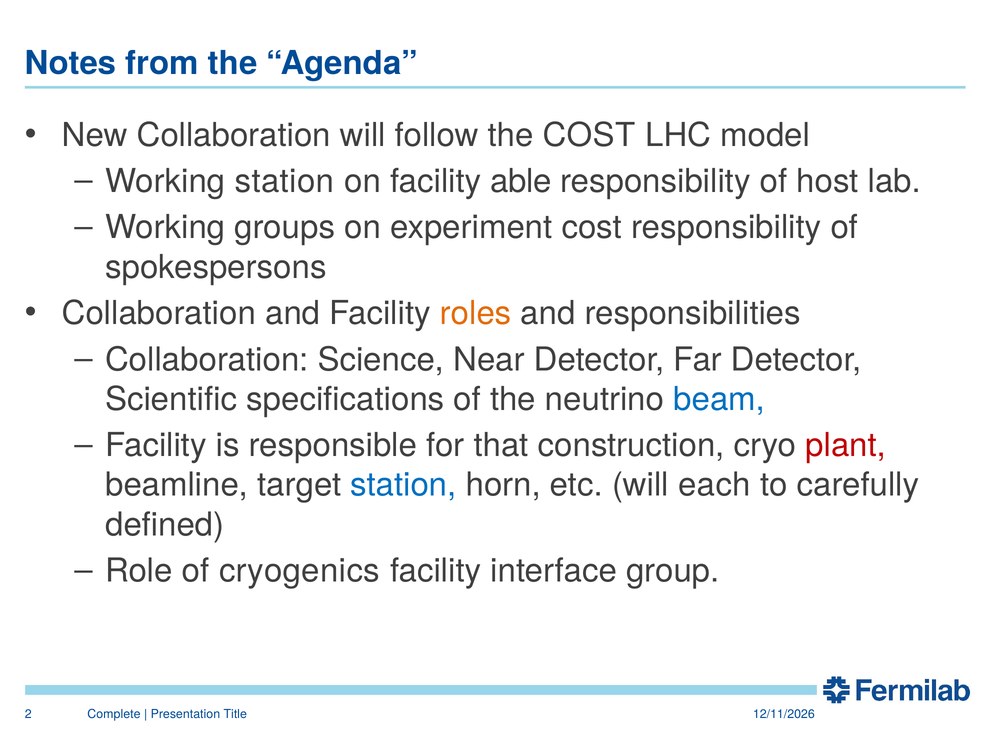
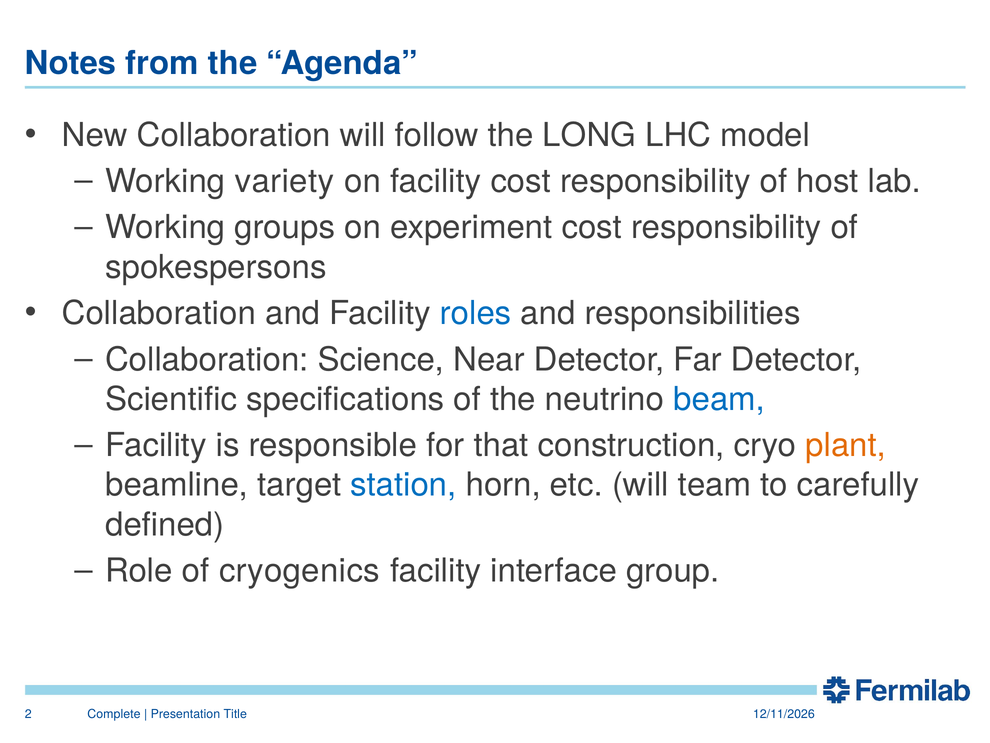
the COST: COST -> LONG
Working station: station -> variety
facility able: able -> cost
roles colour: orange -> blue
plant colour: red -> orange
each: each -> team
